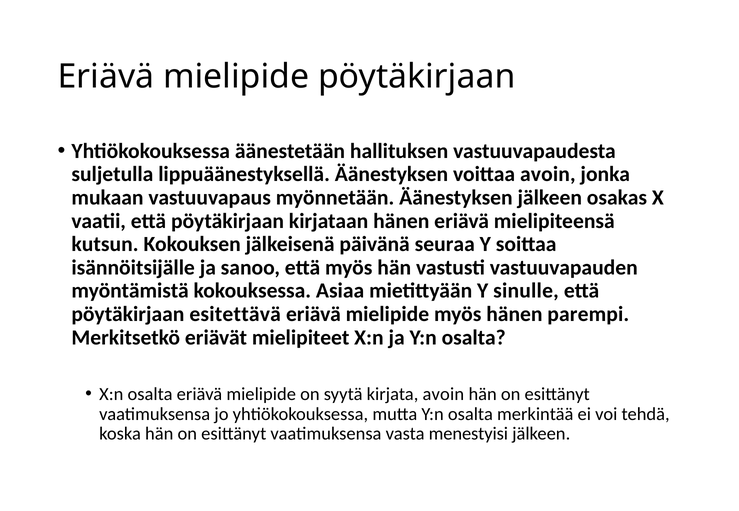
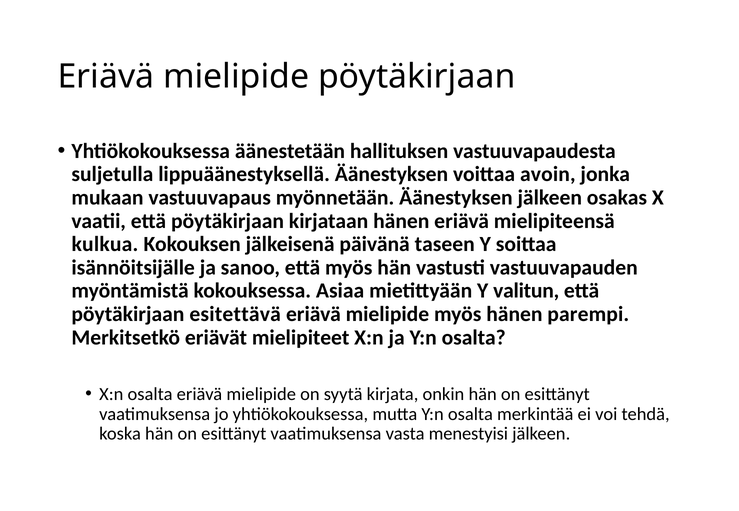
kutsun: kutsun -> kulkua
seuraa: seuraa -> taseen
sinulle: sinulle -> valitun
kirjata avoin: avoin -> onkin
